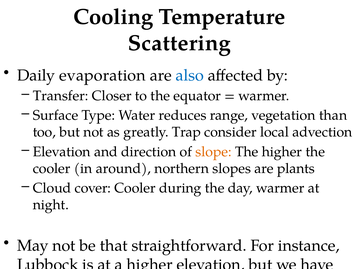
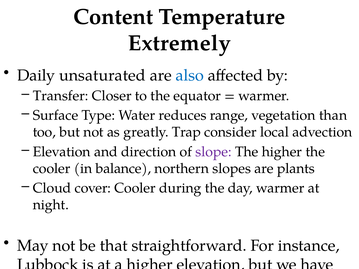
Cooling: Cooling -> Content
Scattering: Scattering -> Extremely
evaporation: evaporation -> unsaturated
slope colour: orange -> purple
around: around -> balance
